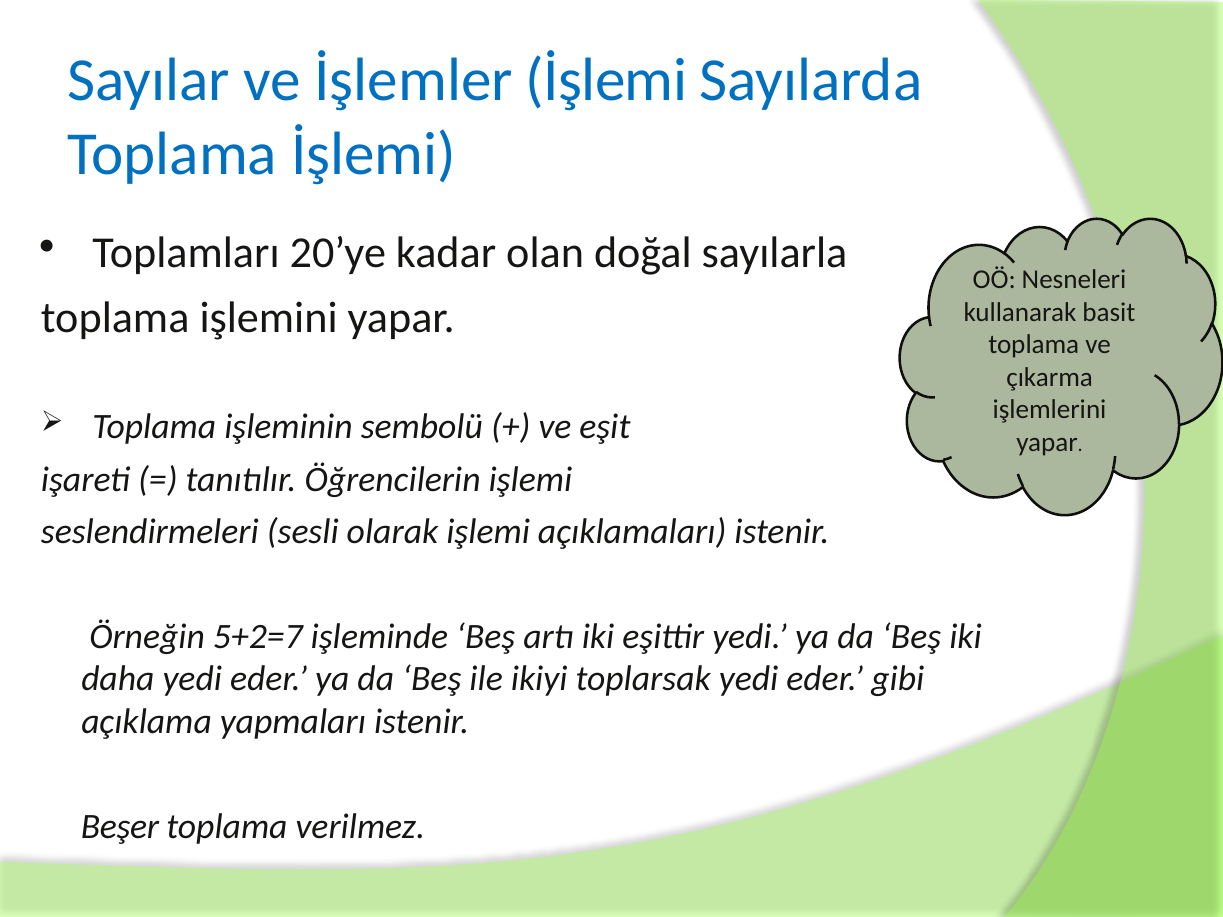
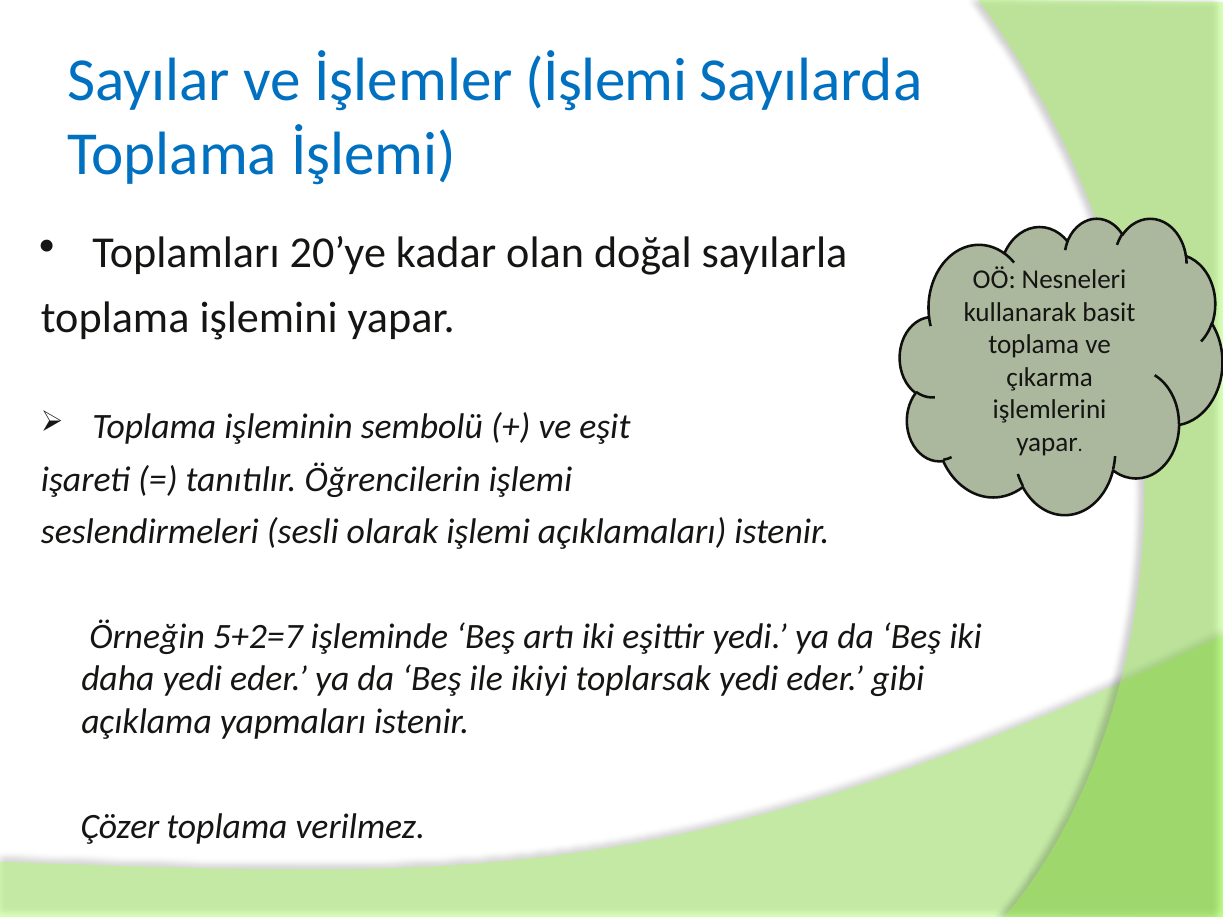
Beşer: Beşer -> Çözer
